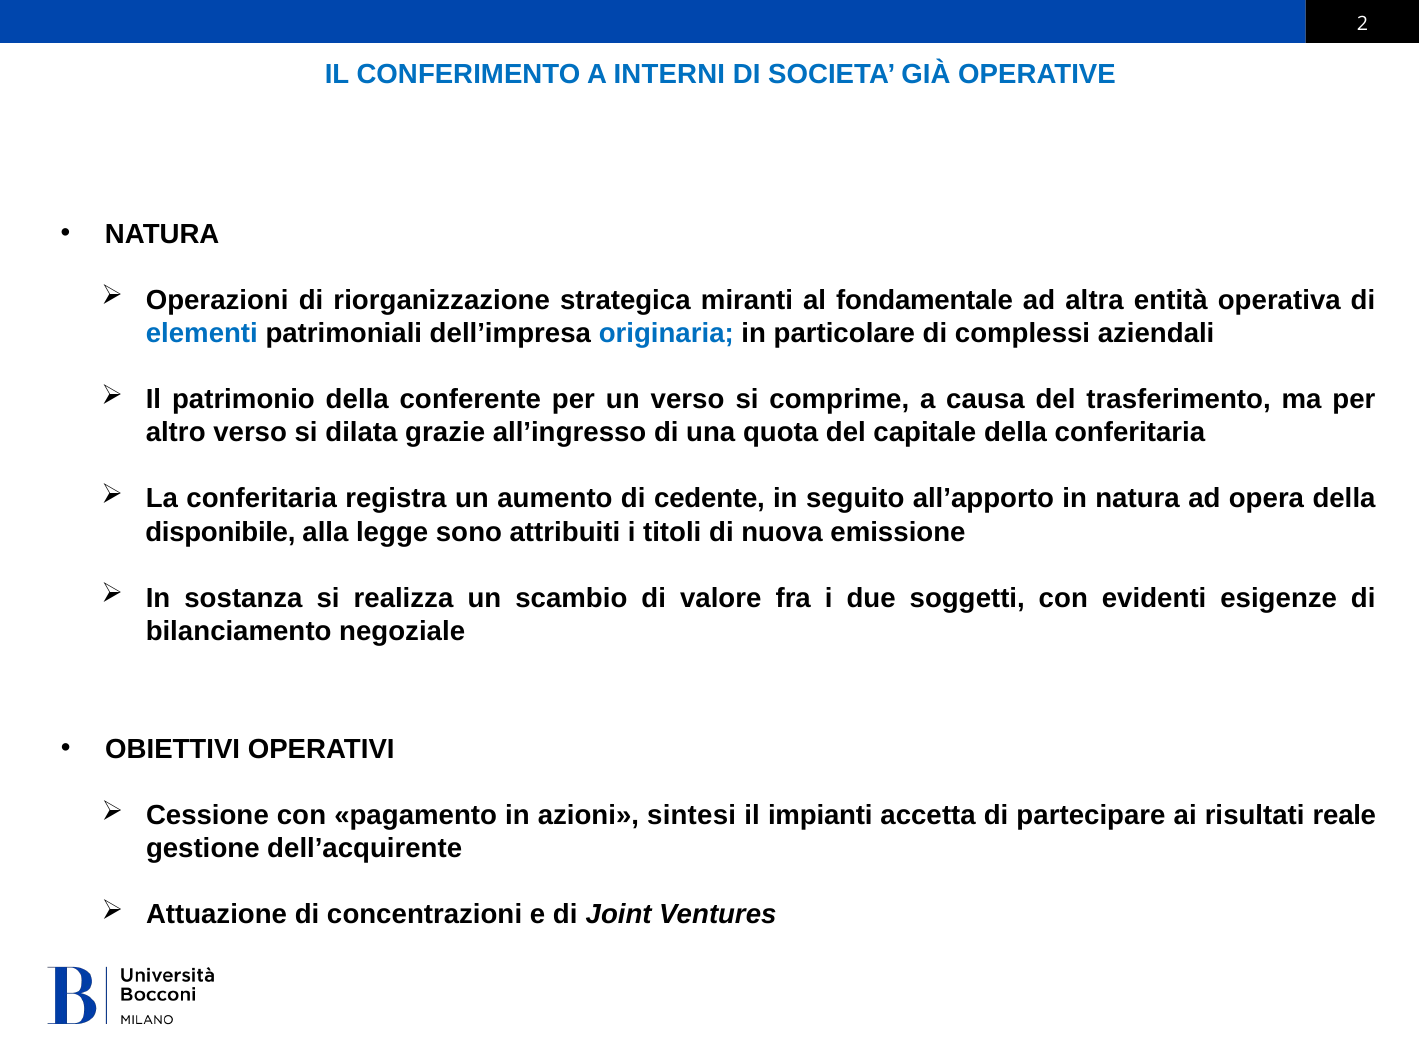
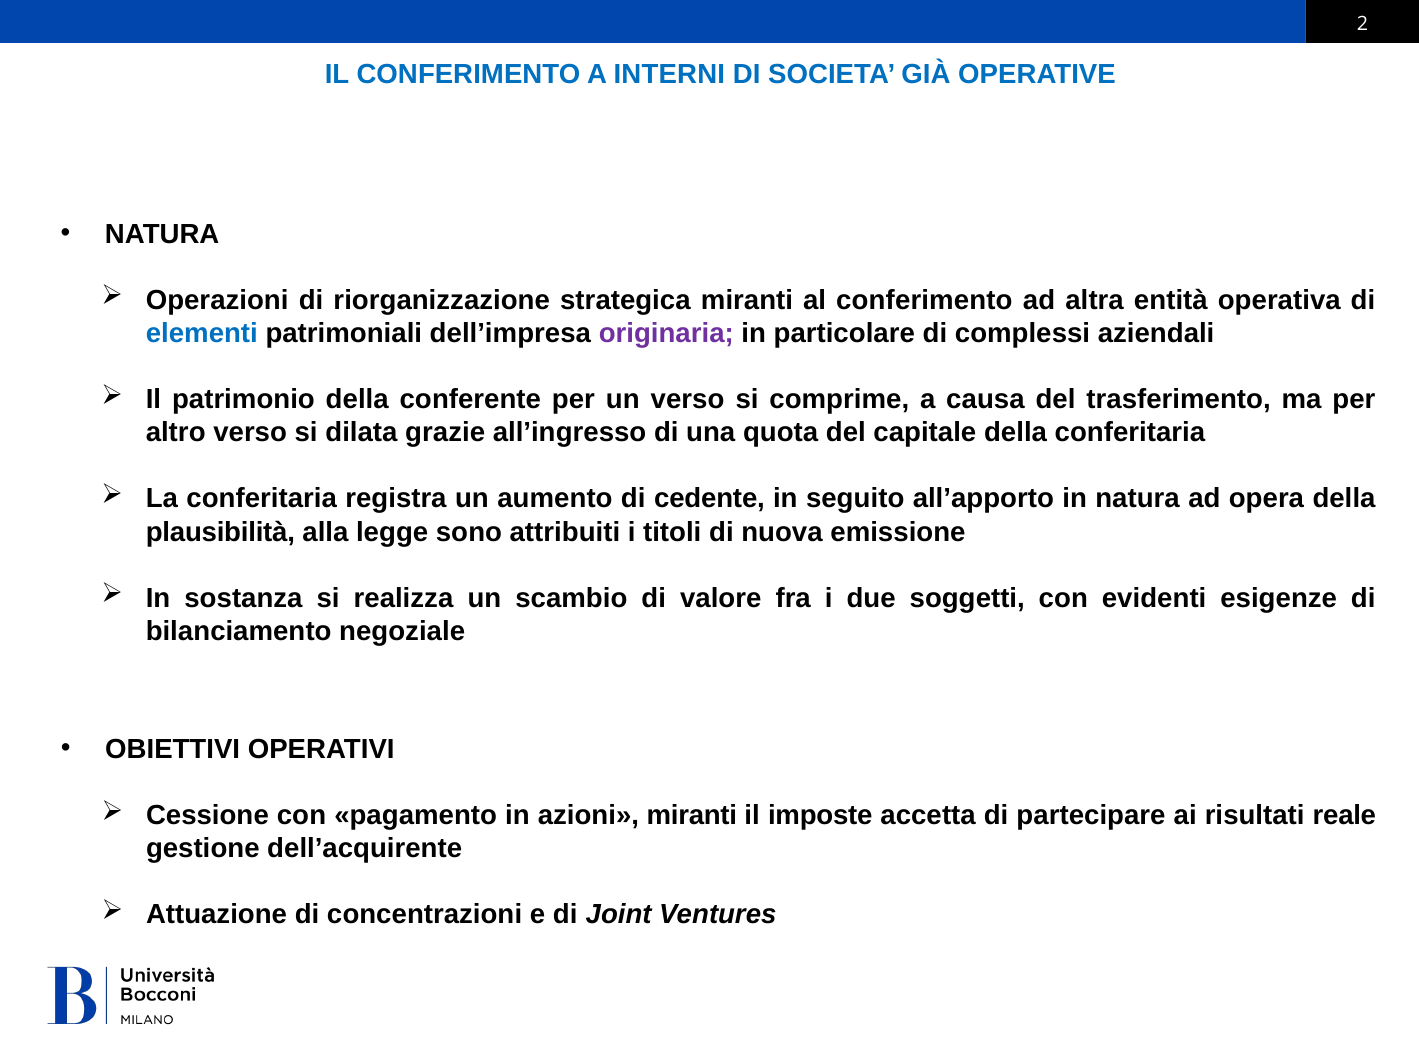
al fondamentale: fondamentale -> conferimento
originaria colour: blue -> purple
disponibile: disponibile -> plausibilità
azioni sintesi: sintesi -> miranti
impianti: impianti -> imposte
